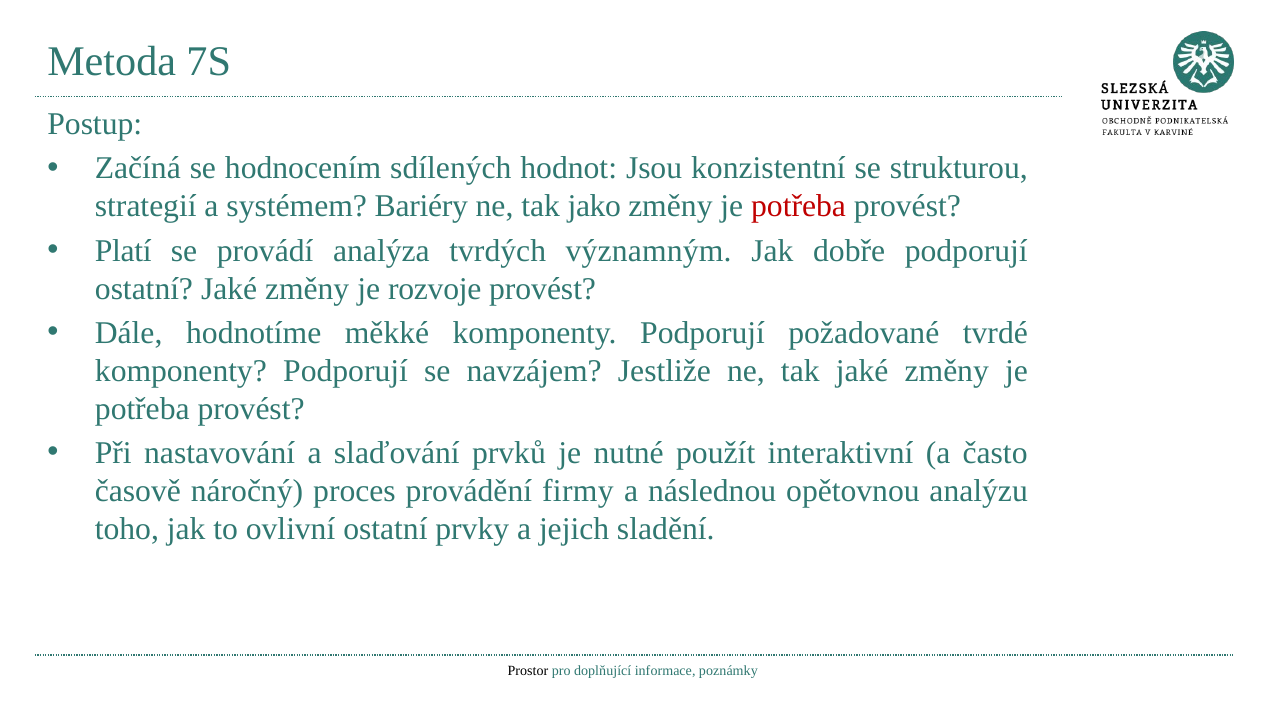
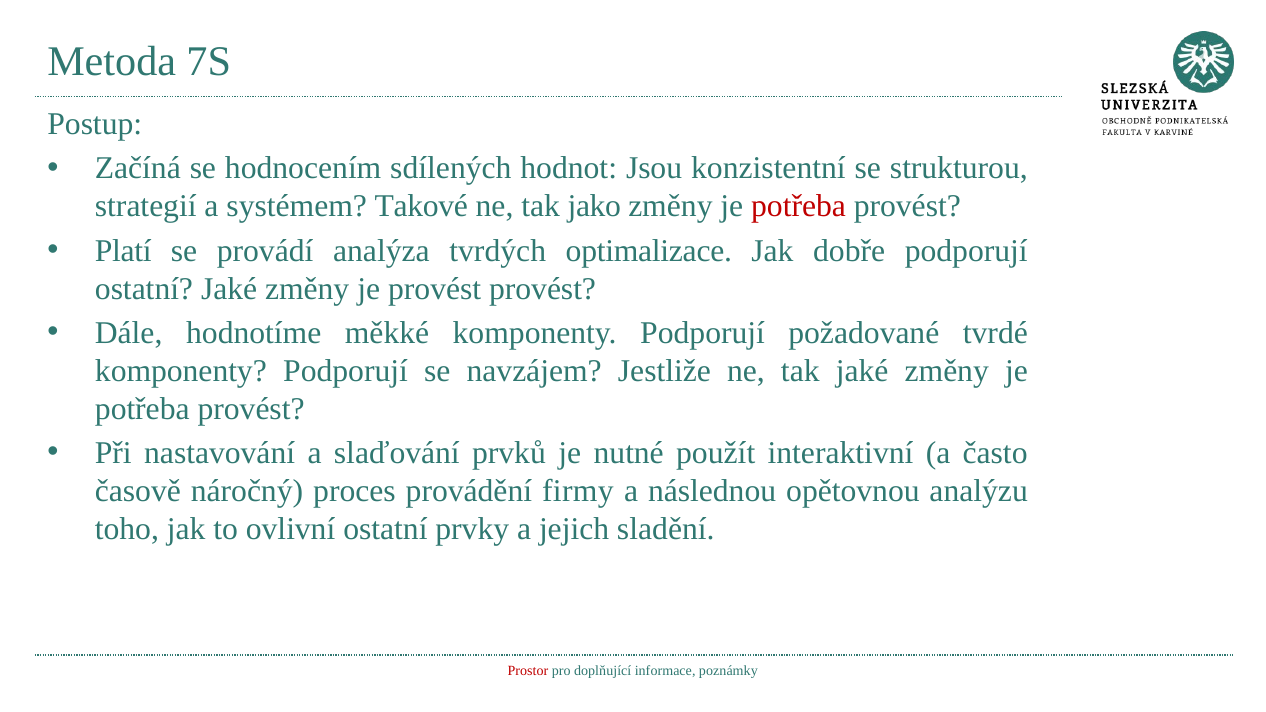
Bariéry: Bariéry -> Takové
významným: významným -> optimalizace
je rozvoje: rozvoje -> provést
Prostor colour: black -> red
